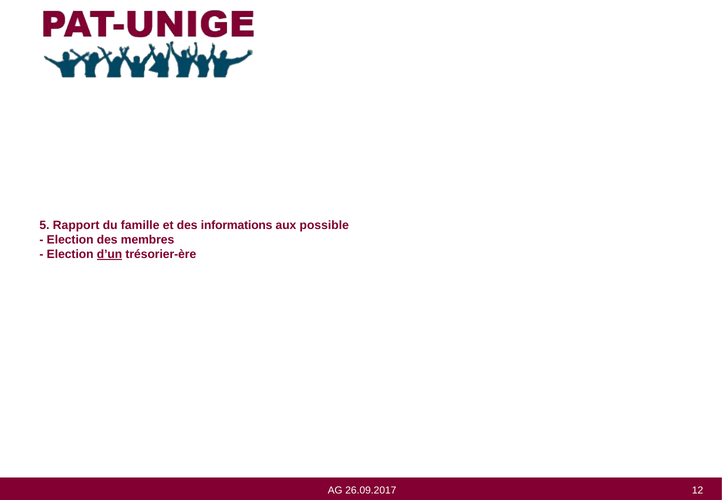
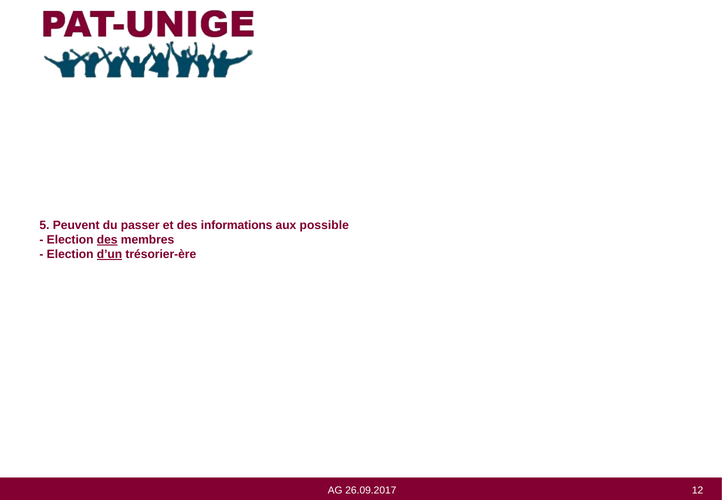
Rapport: Rapport -> Peuvent
famille: famille -> passer
des at (107, 240) underline: none -> present
